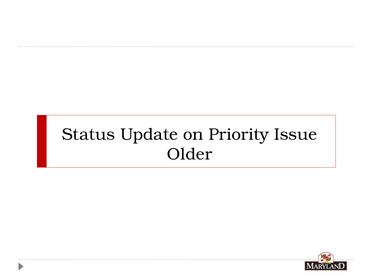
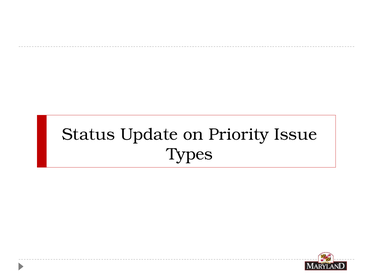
Older: Older -> Types
